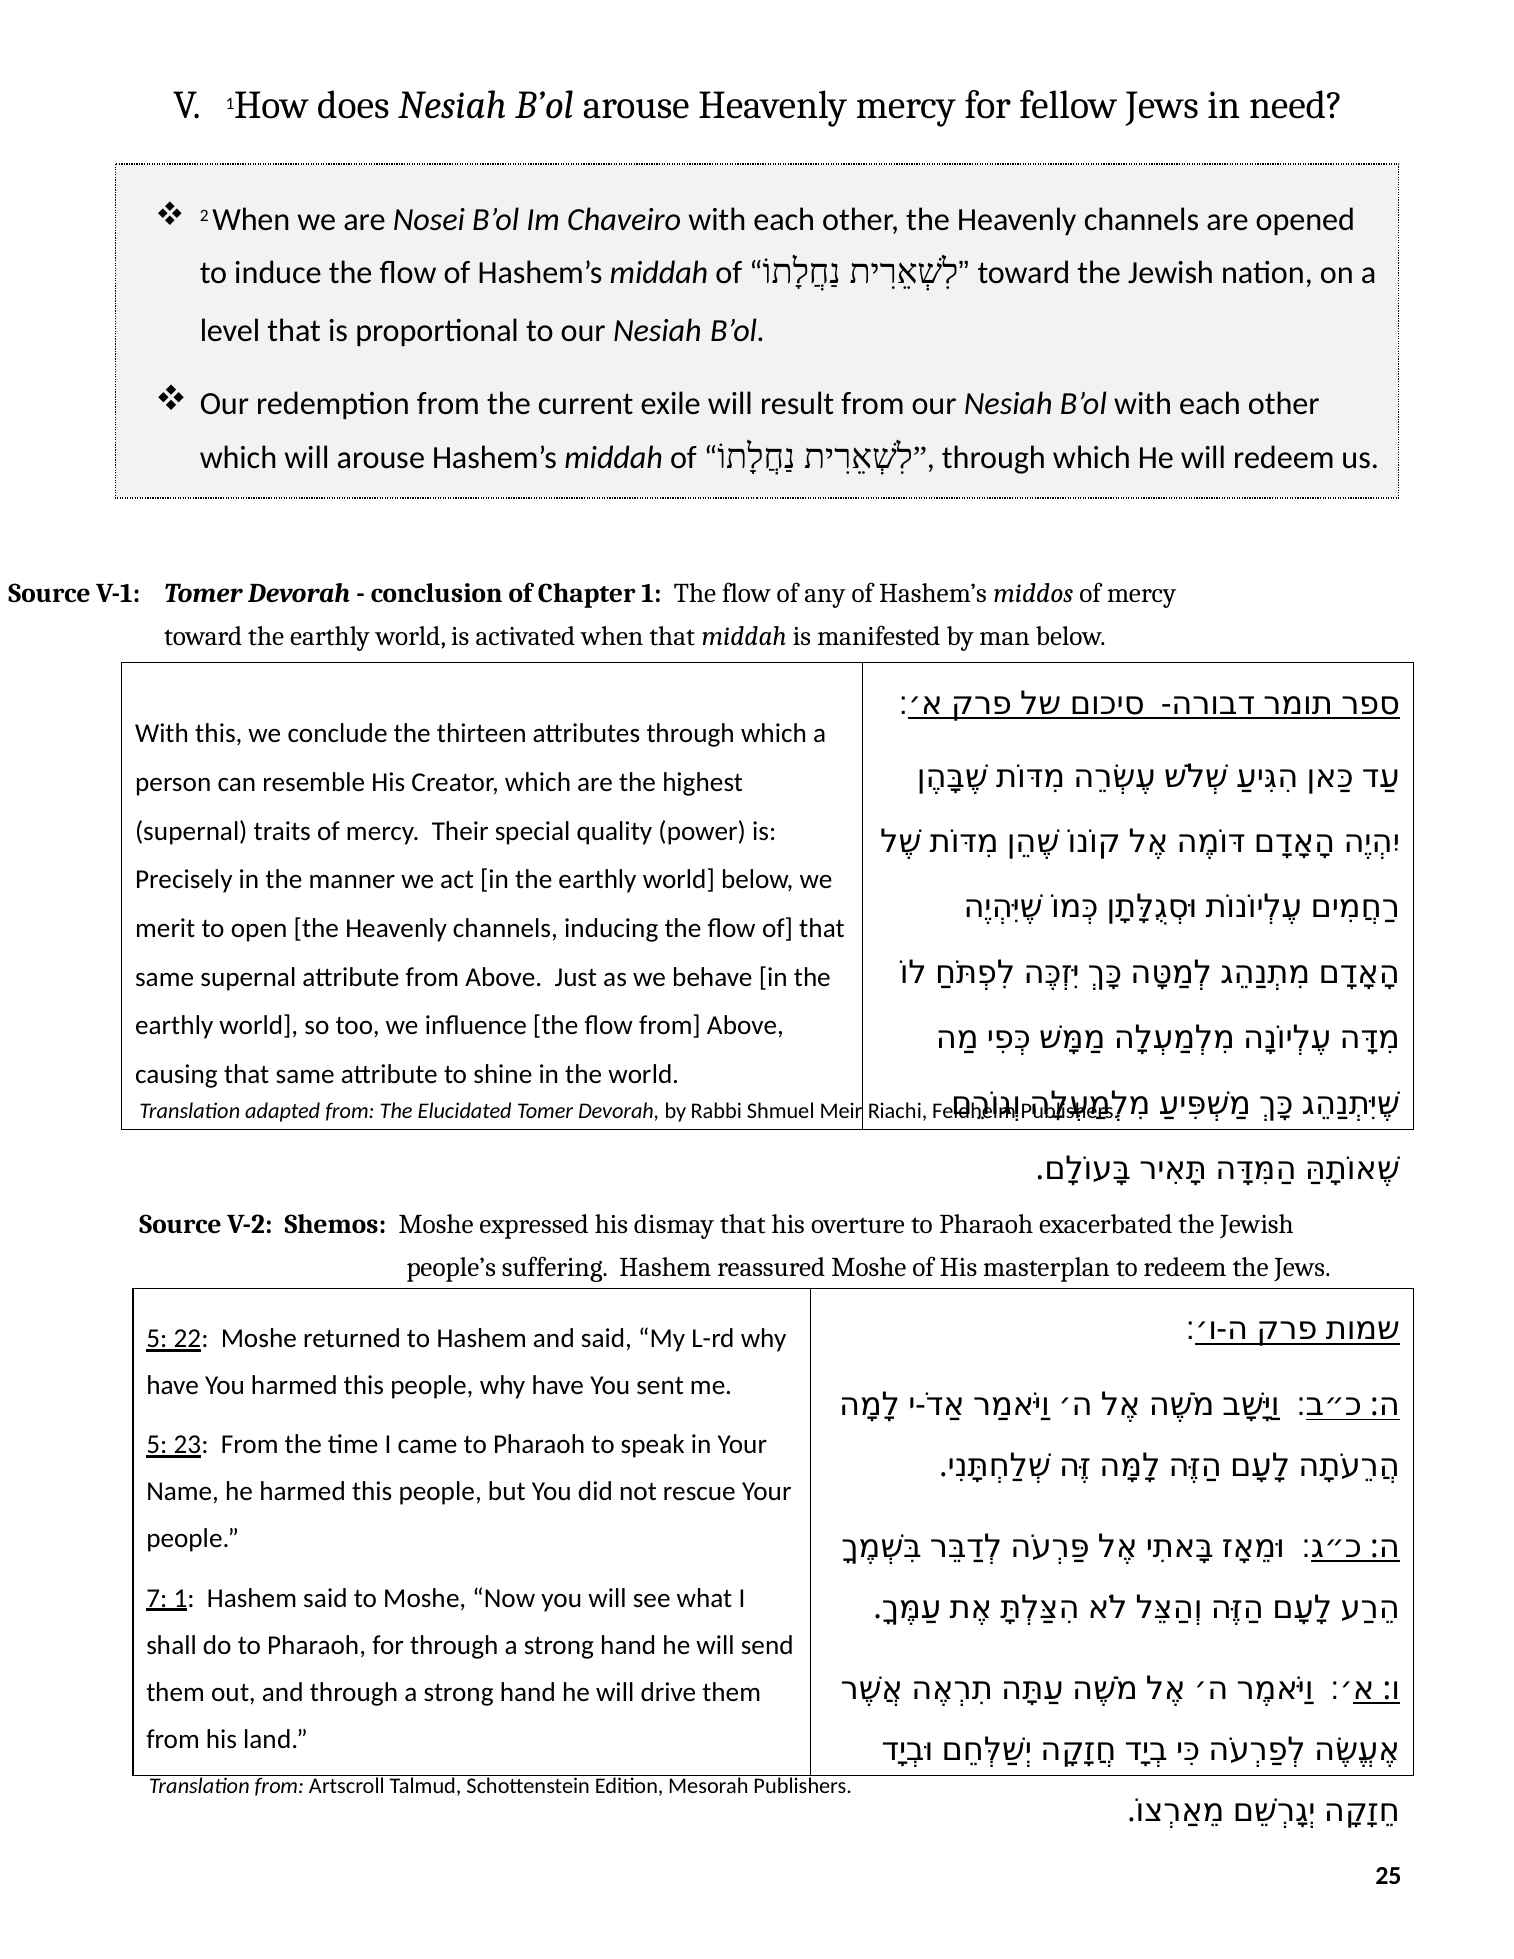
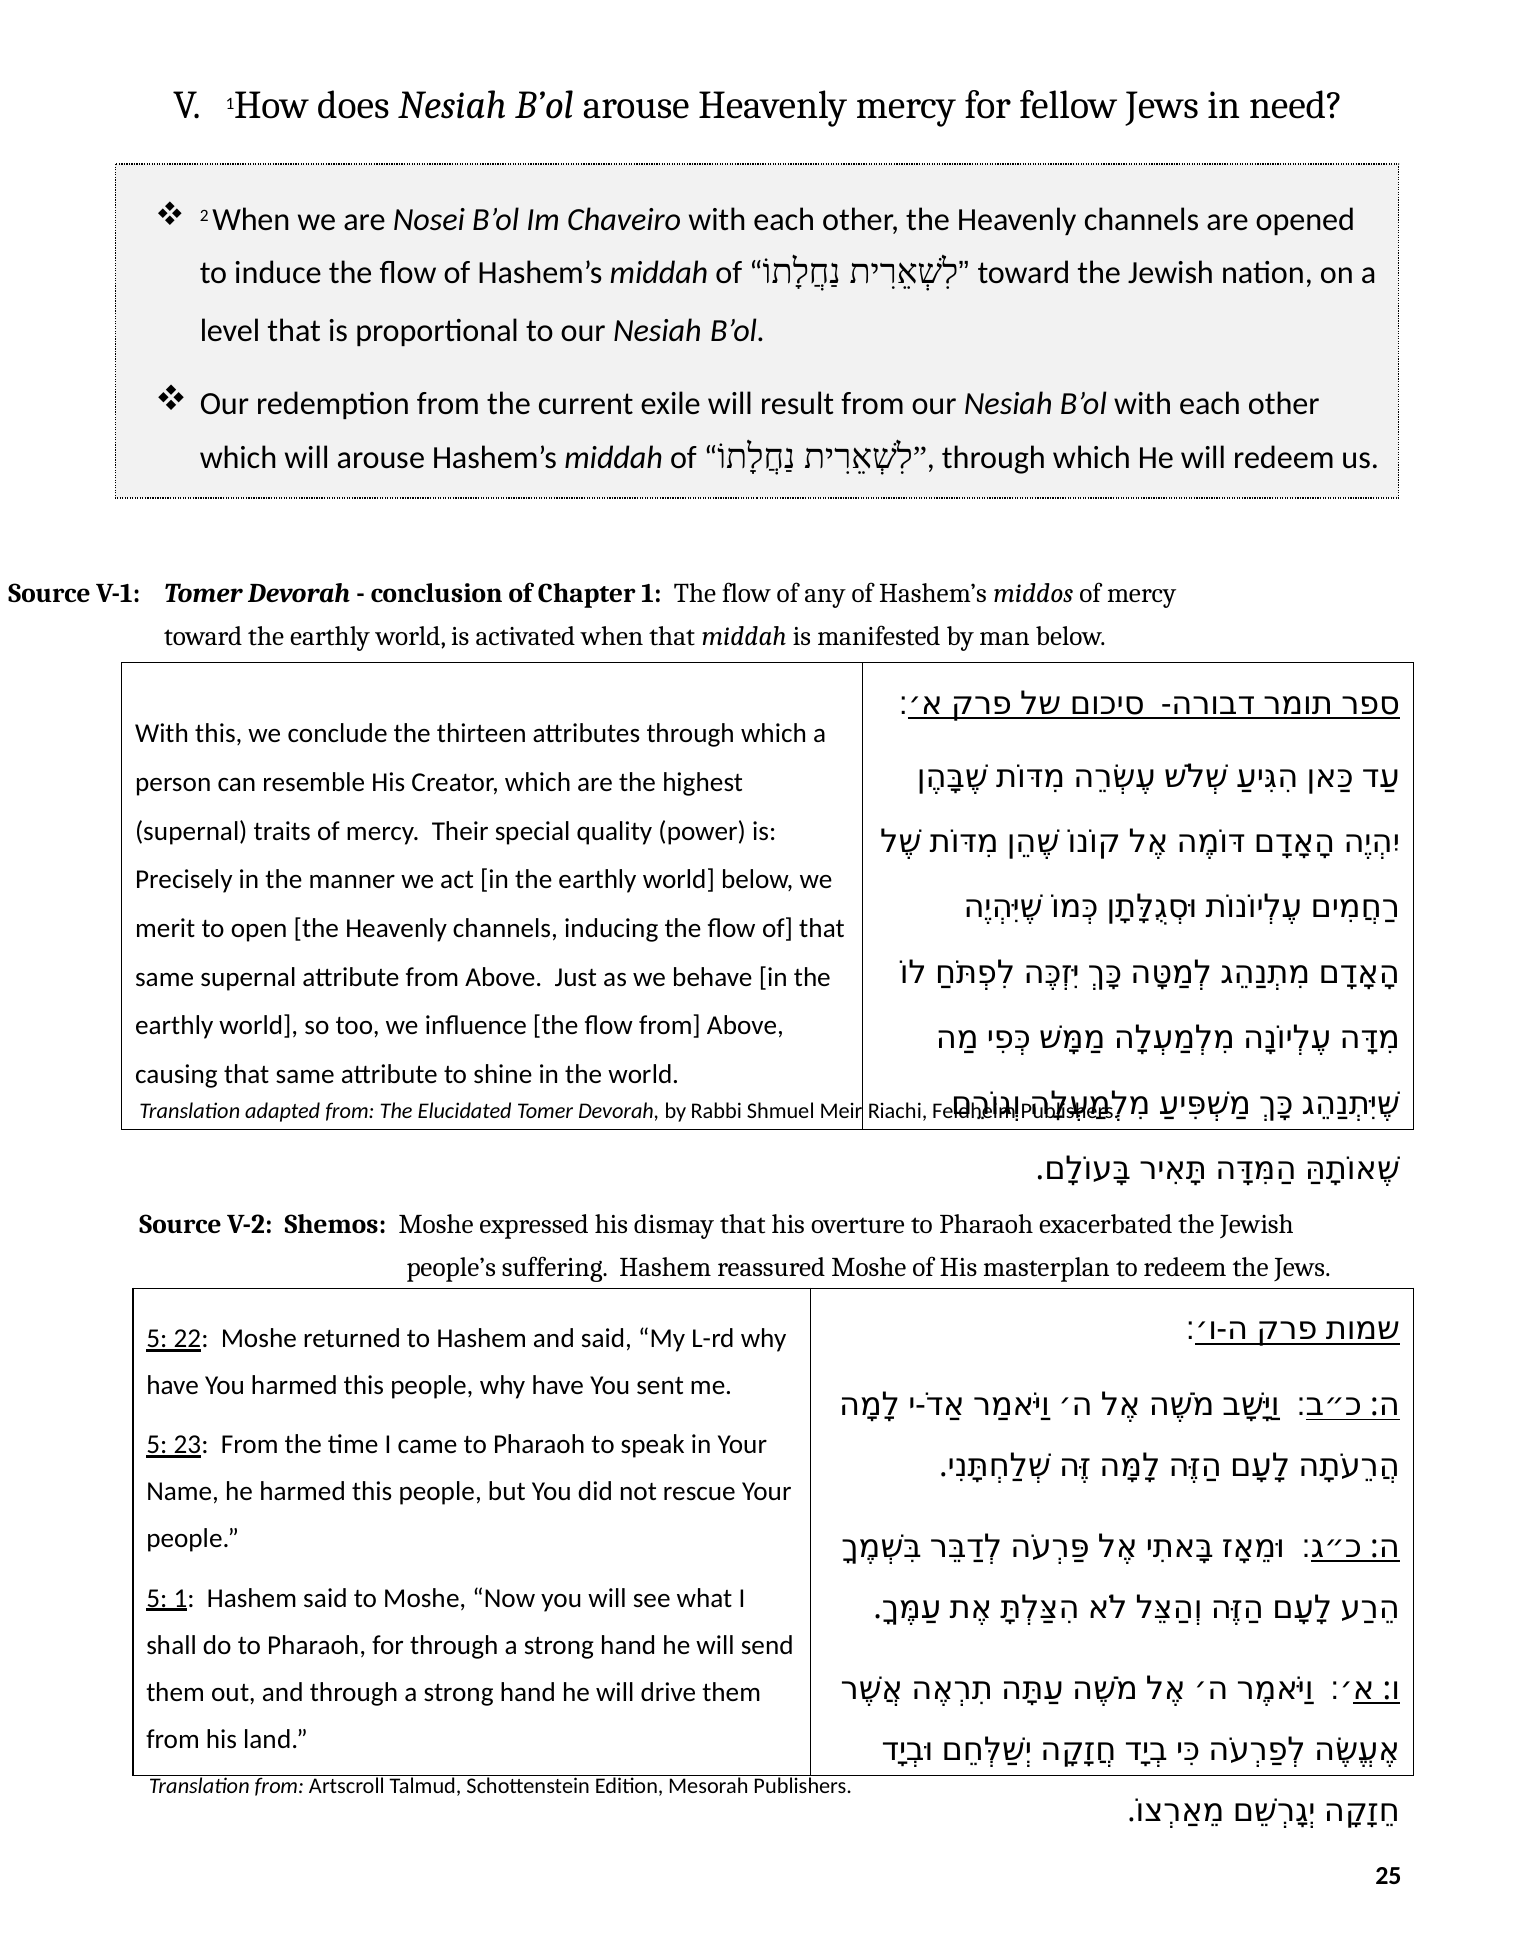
7 at (157, 1598): 7 -> 5
